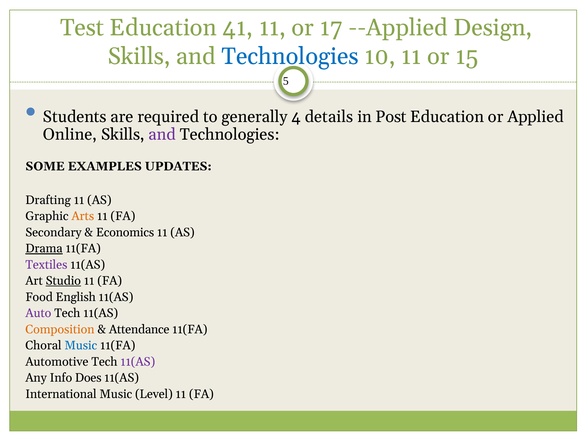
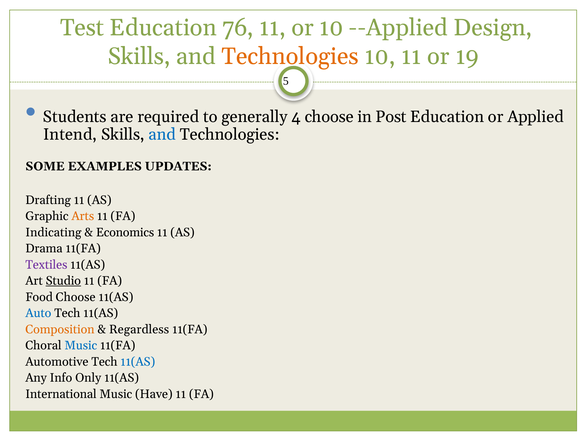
41: 41 -> 76
or 17: 17 -> 10
Technologies at (290, 56) colour: blue -> orange
15: 15 -> 19
4 details: details -> choose
Online: Online -> Intend
and at (162, 134) colour: purple -> blue
Secondary: Secondary -> Indicating
Drama underline: present -> none
Food English: English -> Choose
Auto colour: purple -> blue
Attendance: Attendance -> Regardless
11(AS at (138, 361) colour: purple -> blue
Does: Does -> Only
Level: Level -> Have
